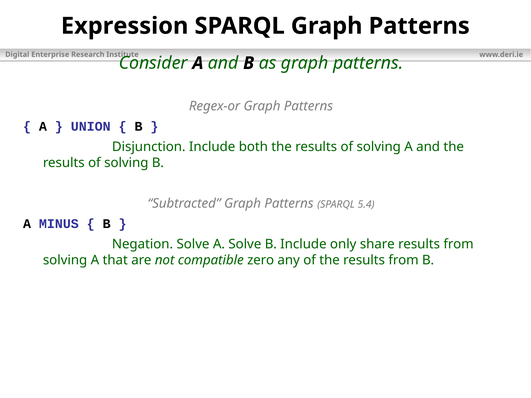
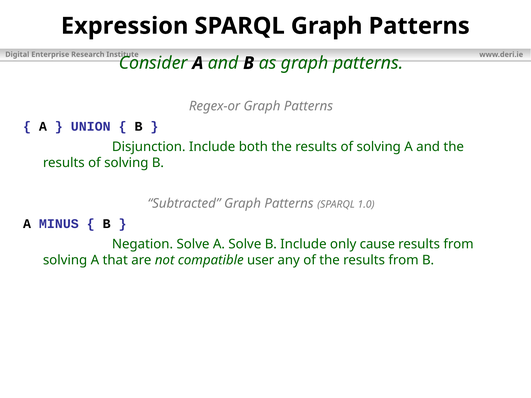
5.4: 5.4 -> 1.0
share: share -> cause
zero: zero -> user
